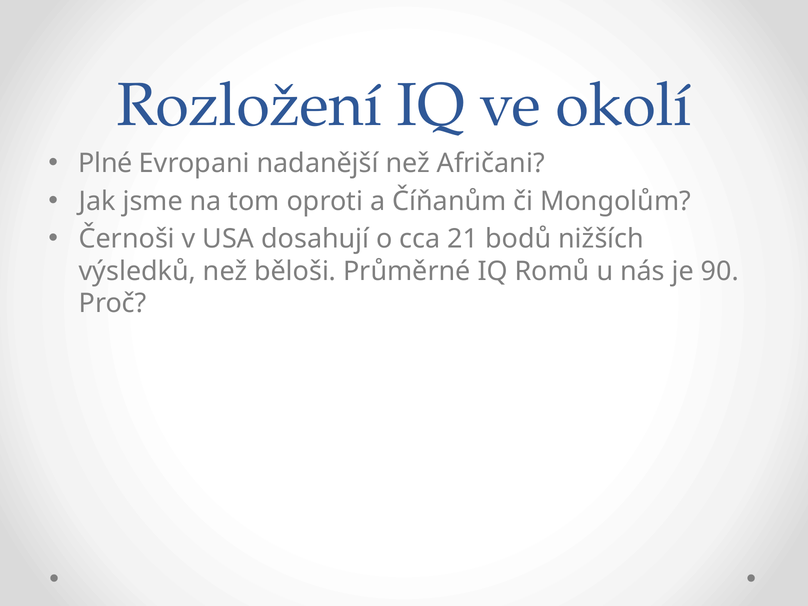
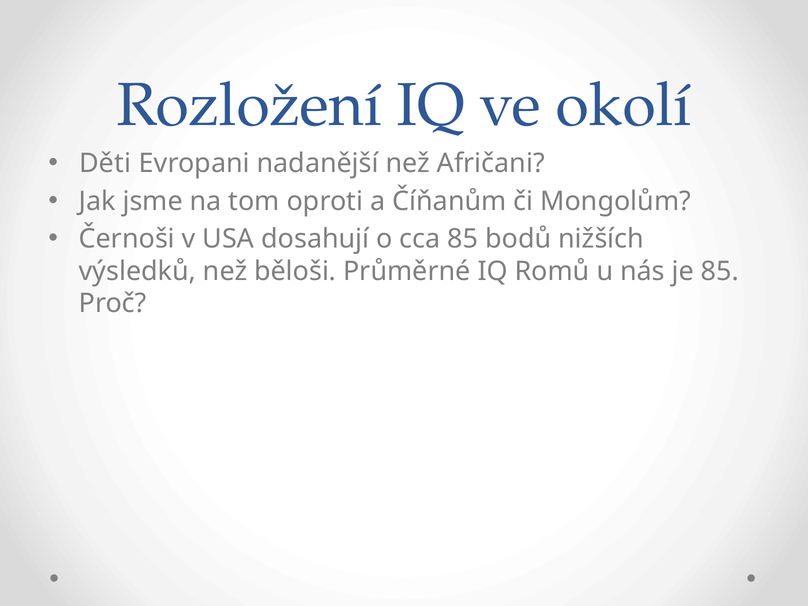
Plné: Plné -> Děti
cca 21: 21 -> 85
je 90: 90 -> 85
